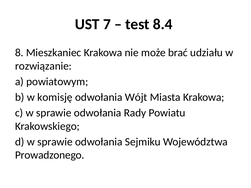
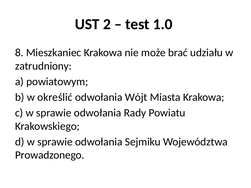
7: 7 -> 2
8.4: 8.4 -> 1.0
rozwiązanie: rozwiązanie -> zatrudniony
komisję: komisję -> określić
